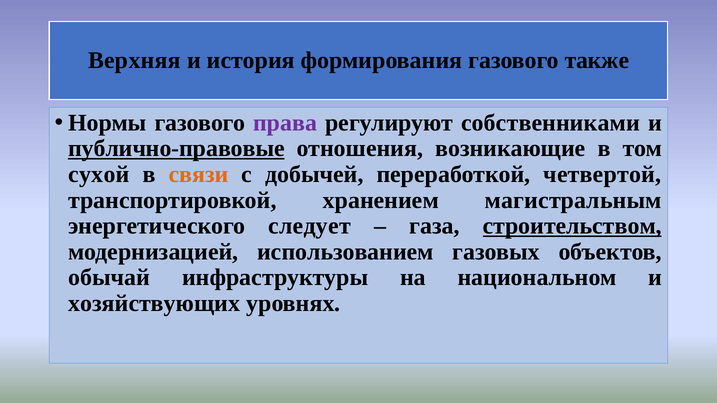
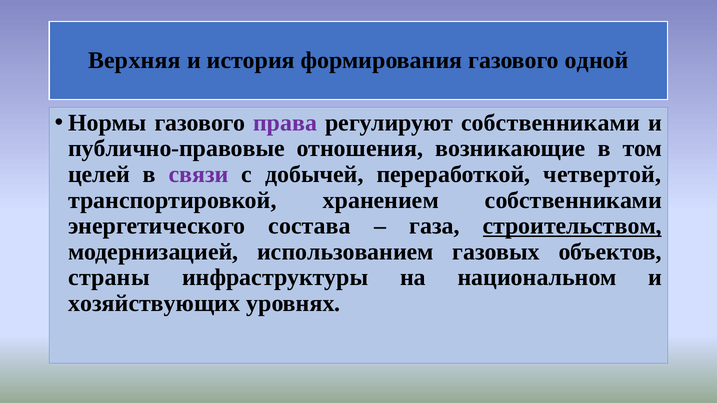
также: также -> одной
публично-правовые underline: present -> none
сухой: сухой -> целей
связи colour: orange -> purple
хранением магистральным: магистральным -> собственниками
следует: следует -> состава
обычай: обычай -> страны
